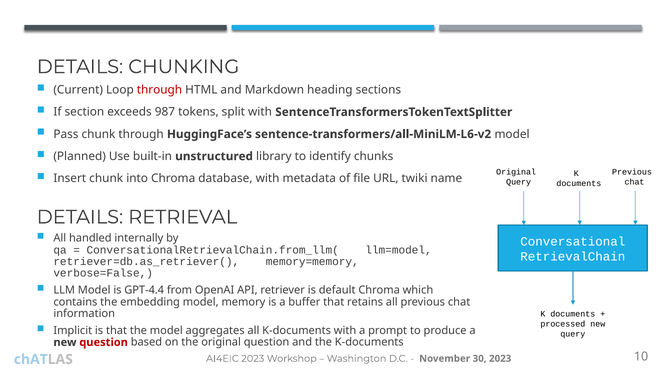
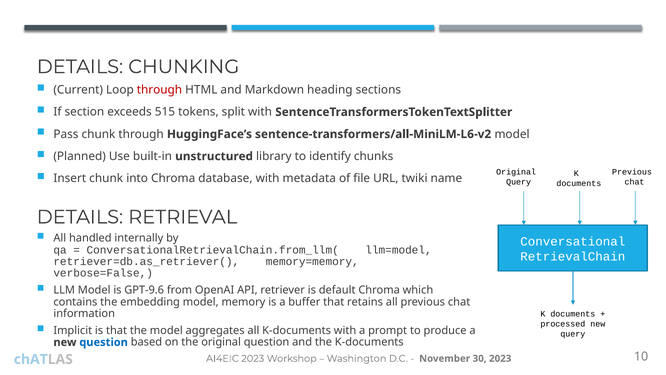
987: 987 -> 515
GPT-4.4: GPT-4.4 -> GPT-9.6
question at (104, 342) colour: red -> blue
